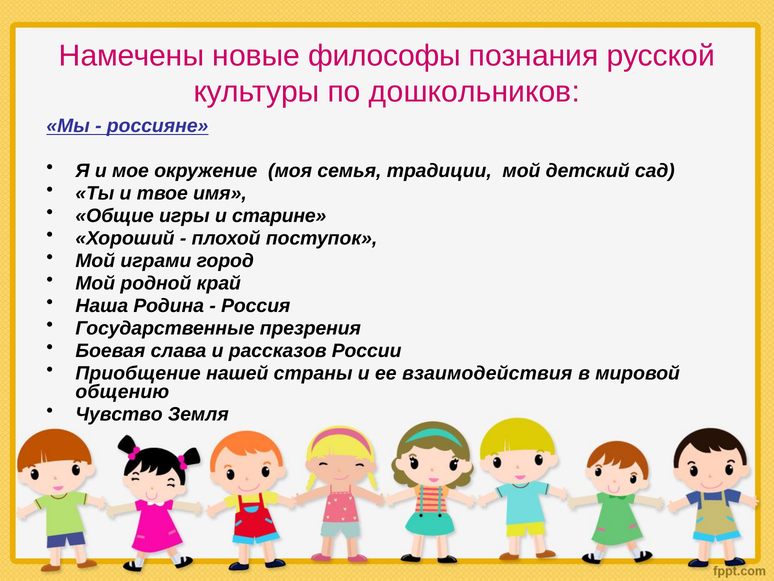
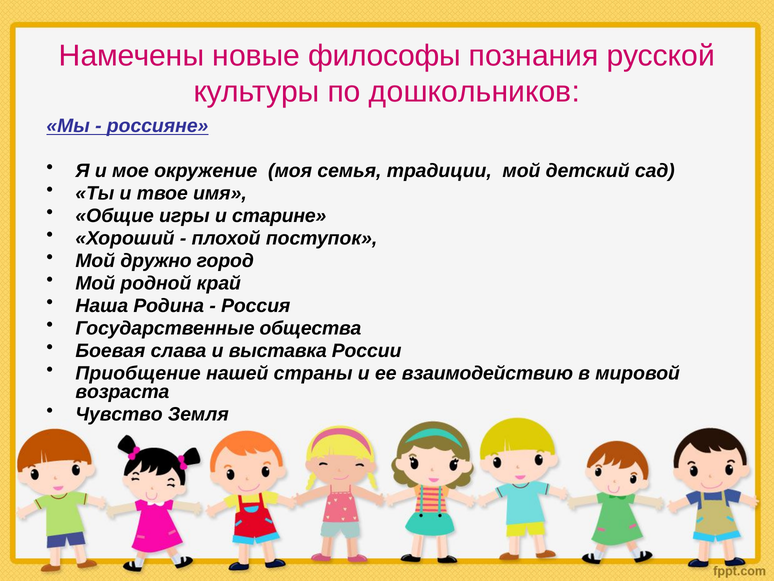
играми: играми -> дружно
презрения: презрения -> общества
рассказов: рассказов -> выставка
взаимодействия: взаимодействия -> взаимодействию
общению: общению -> возраста
